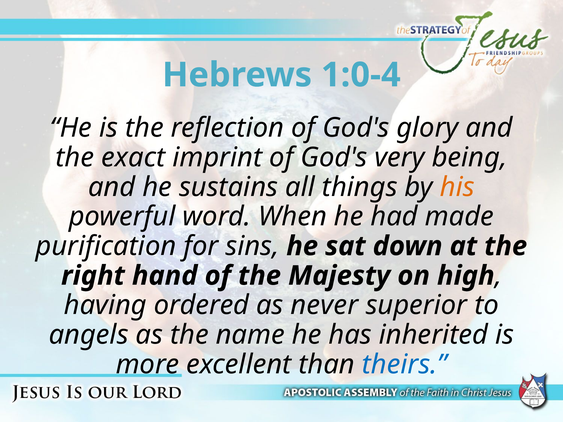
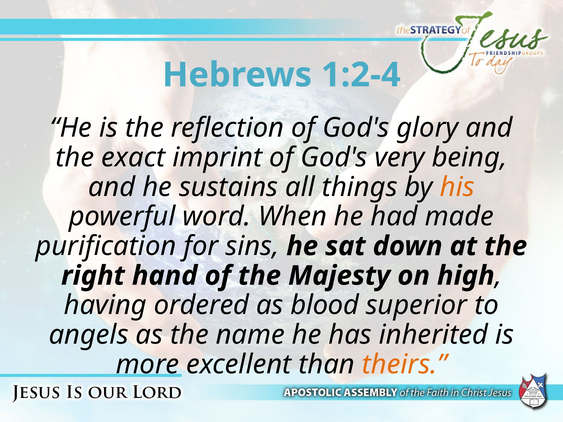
1:0-4: 1:0-4 -> 1:2-4
never: never -> blood
theirs colour: blue -> orange
